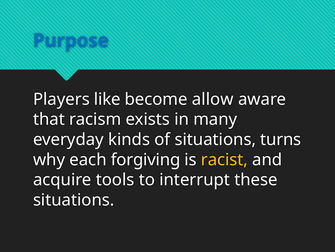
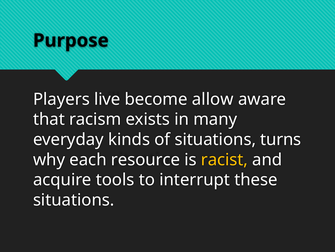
Purpose colour: blue -> black
like: like -> live
forgiving: forgiving -> resource
